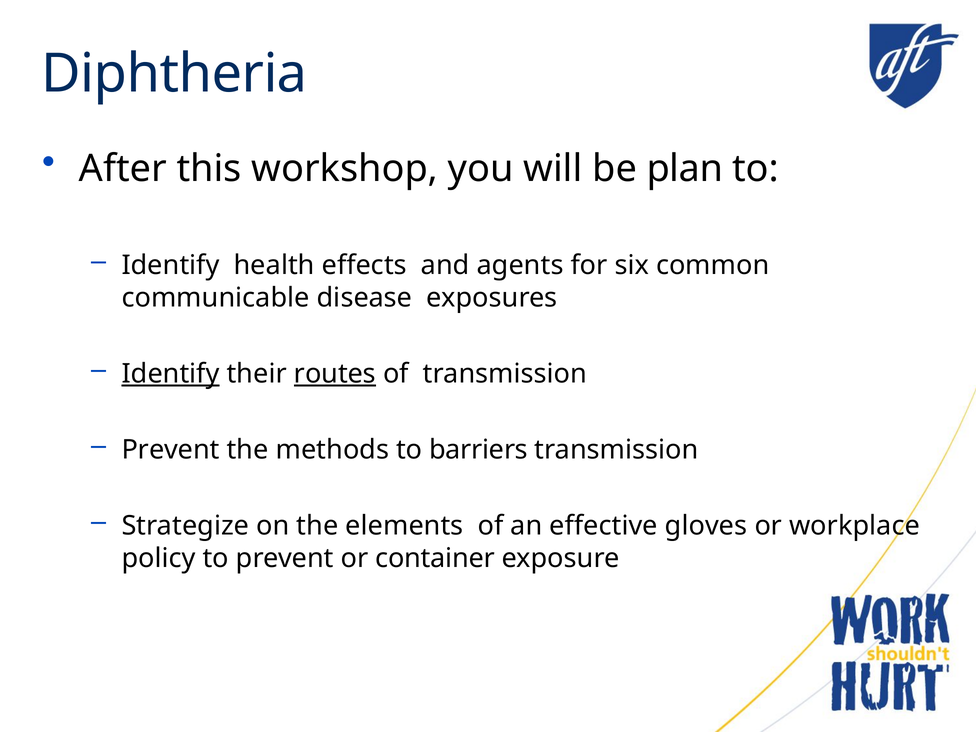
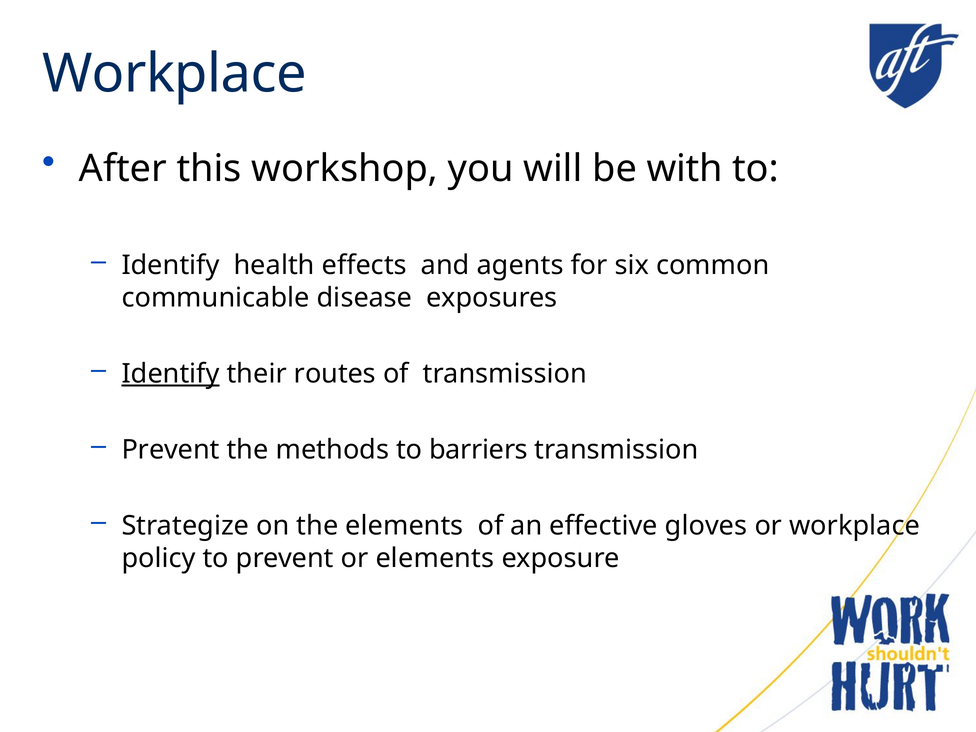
Diphtheria at (174, 74): Diphtheria -> Workplace
plan: plan -> with
routes underline: present -> none
or container: container -> elements
